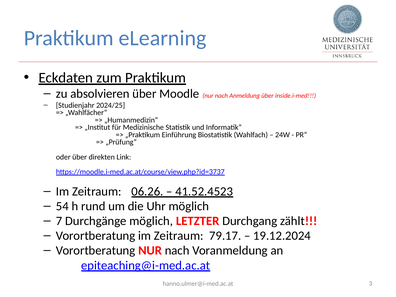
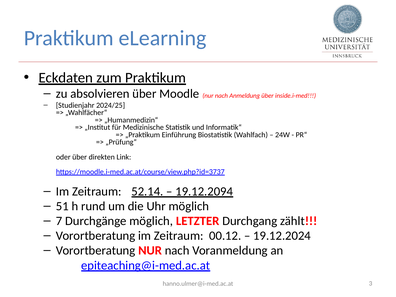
06.26: 06.26 -> 52.14
41.52.4523: 41.52.4523 -> 19.12.2094
54: 54 -> 51
79.17: 79.17 -> 00.12
